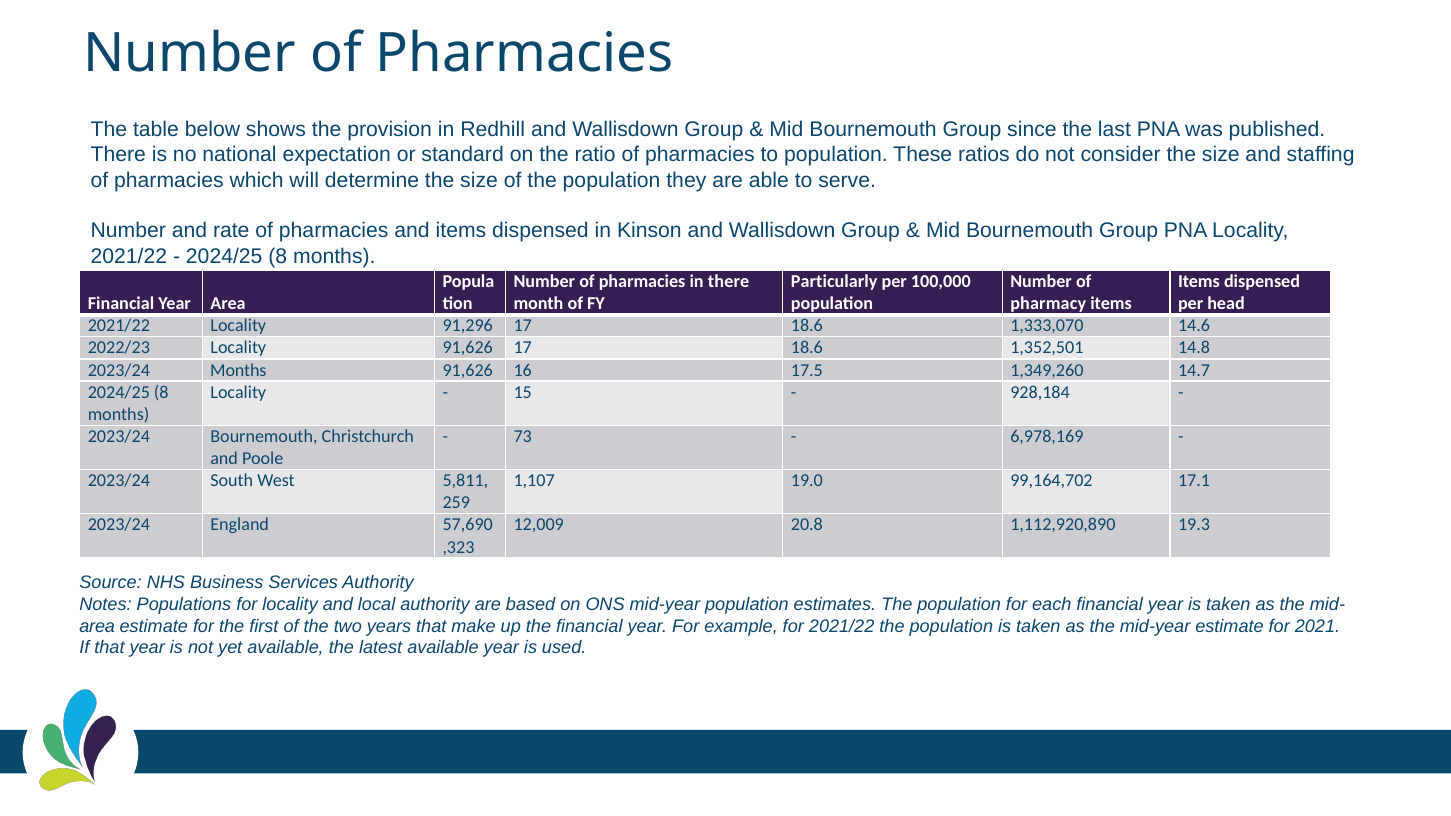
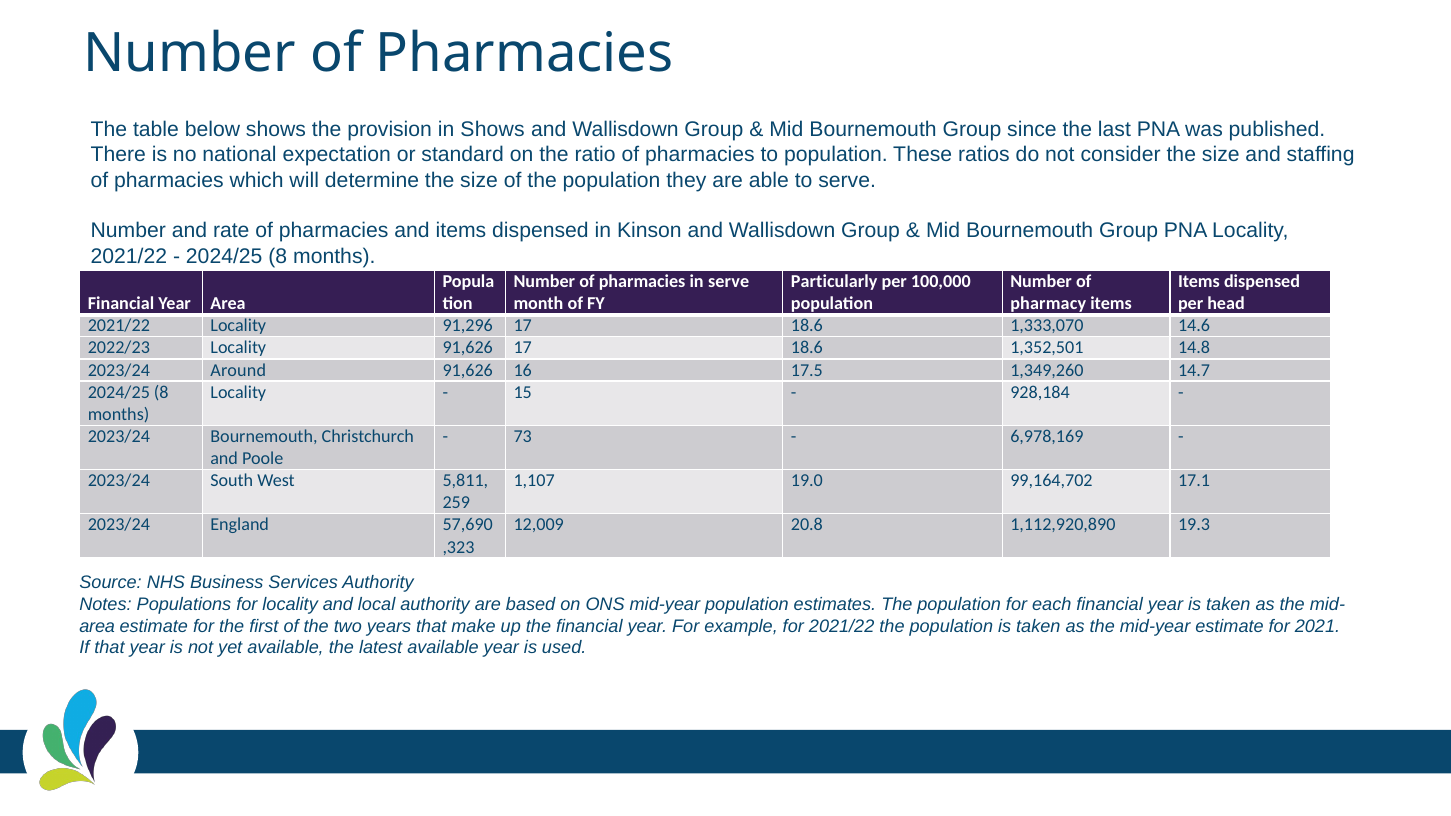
in Redhill: Redhill -> Shows
in there: there -> serve
2023/24 Months: Months -> Around
